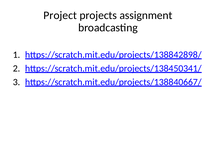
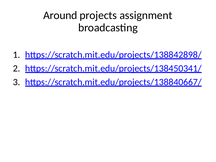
Project: Project -> Around
